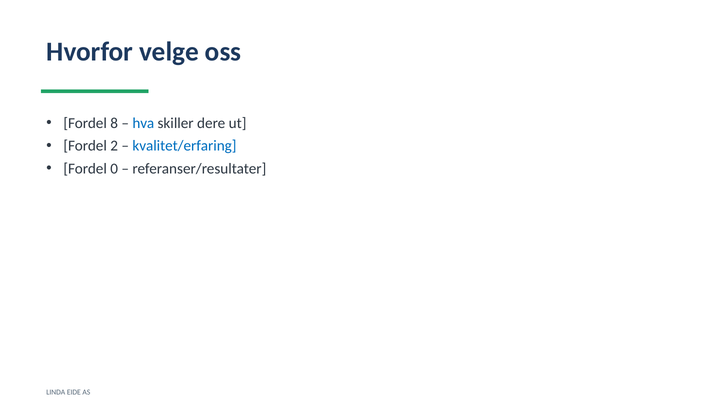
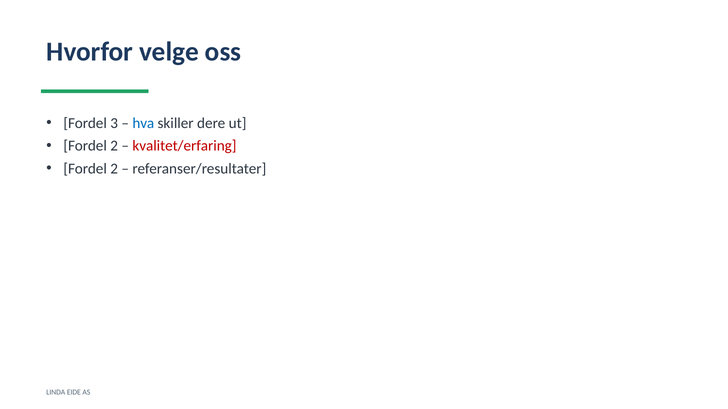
8: 8 -> 3
kvalitet/erfaring colour: blue -> red
0 at (114, 169): 0 -> 2
